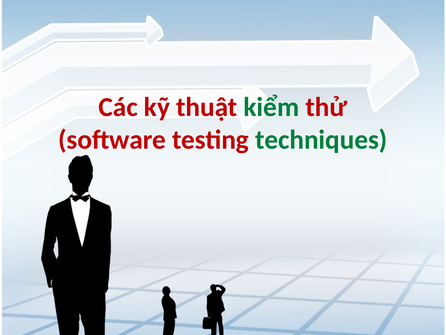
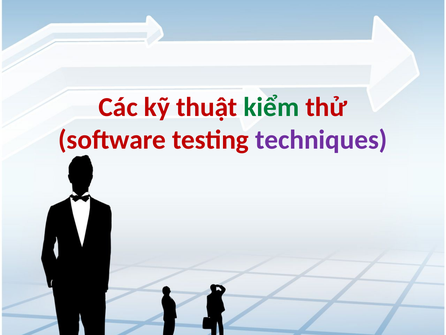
techniques colour: green -> purple
